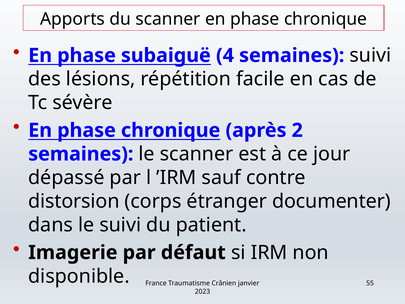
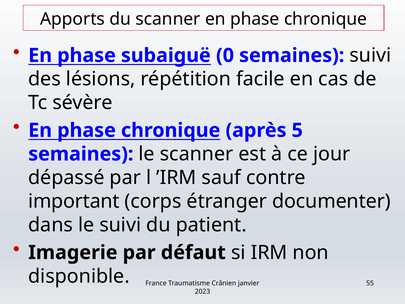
4: 4 -> 0
2: 2 -> 5
distorsion: distorsion -> important
